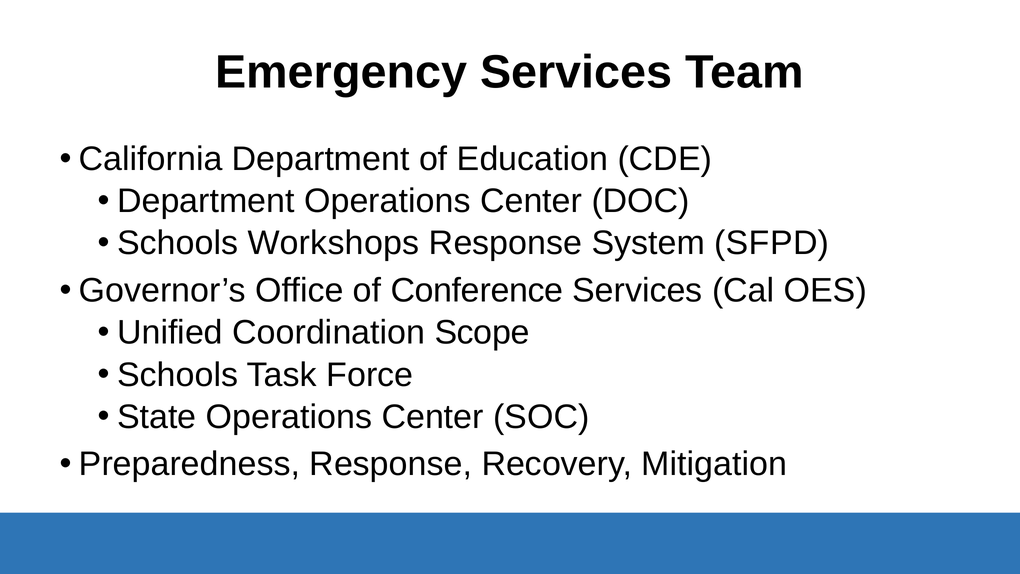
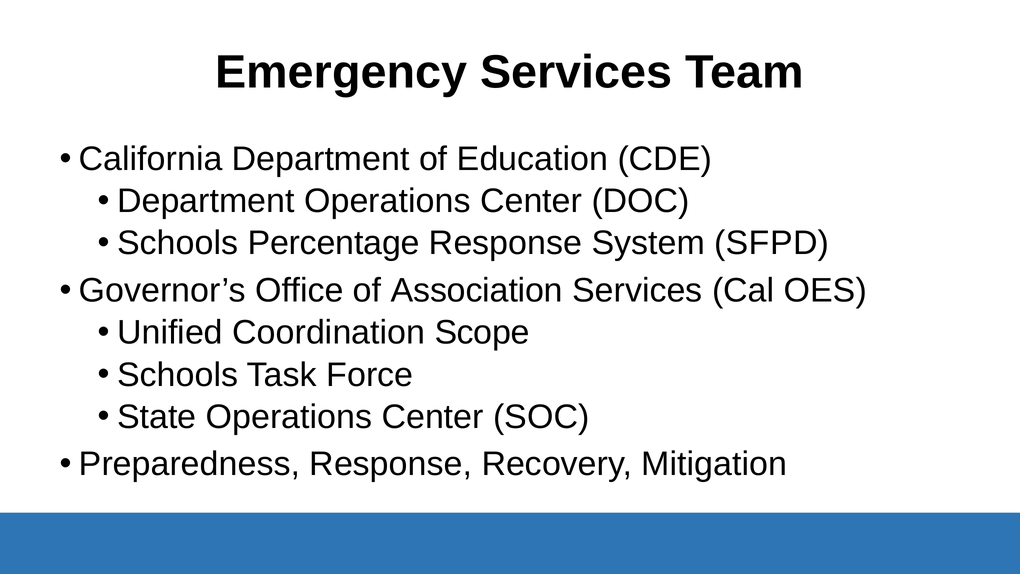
Workshops: Workshops -> Percentage
Conference: Conference -> Association
